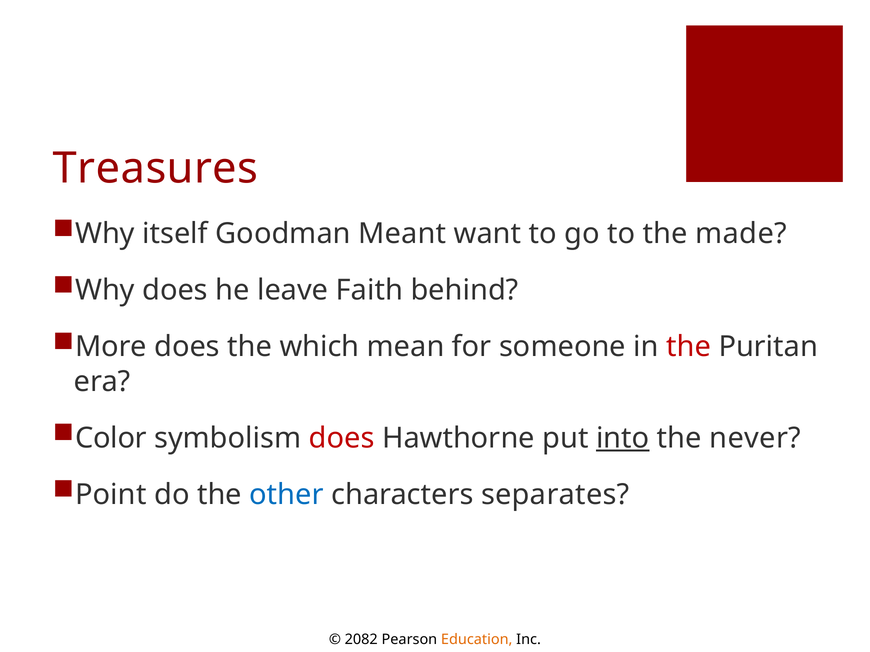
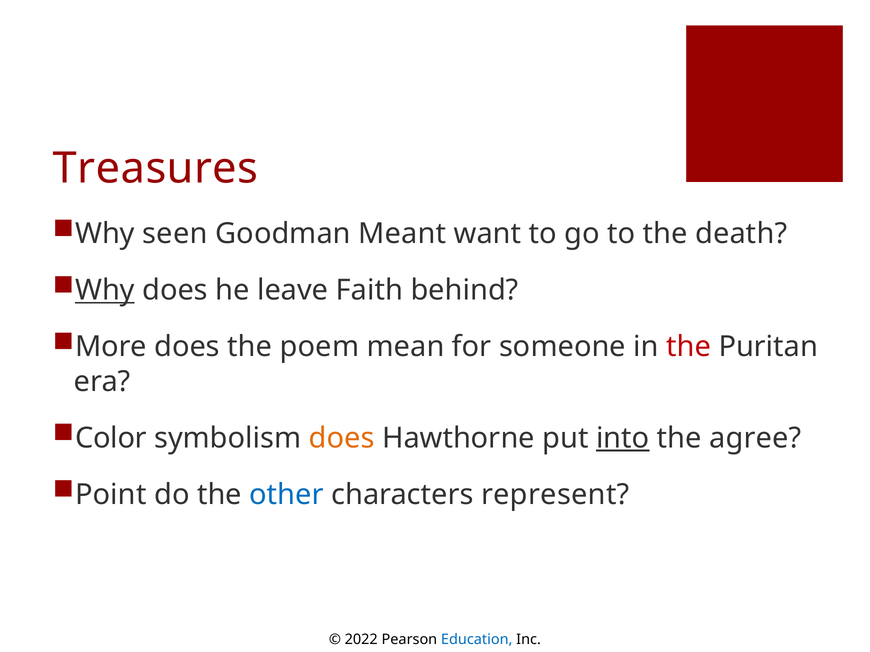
itself: itself -> seen
made: made -> death
Why at (105, 291) underline: none -> present
which: which -> poem
does at (342, 438) colour: red -> orange
never: never -> agree
separates: separates -> represent
2082: 2082 -> 2022
Education colour: orange -> blue
